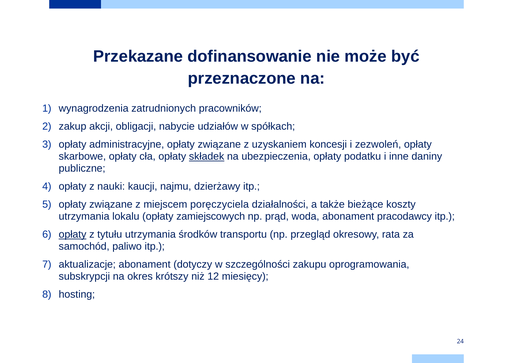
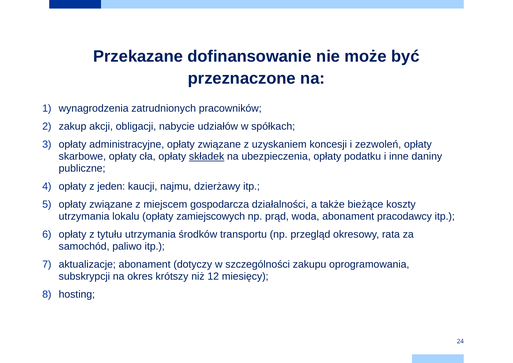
nauki: nauki -> jeden
poręczyciela: poręczyciela -> gospodarcza
opłaty at (73, 234) underline: present -> none
